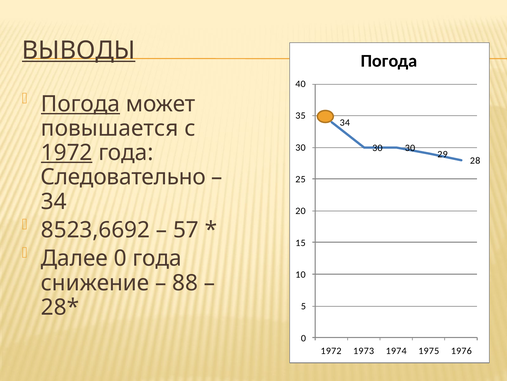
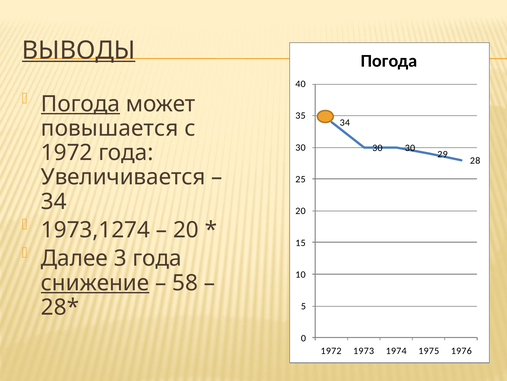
1972 at (67, 152) underline: present -> none
Следовательно: Следовательно -> Увеличивается
8523,6692: 8523,6692 -> 1973,1274
57 at (186, 230): 57 -> 20
Далее 0: 0 -> 3
снижение underline: none -> present
88: 88 -> 58
